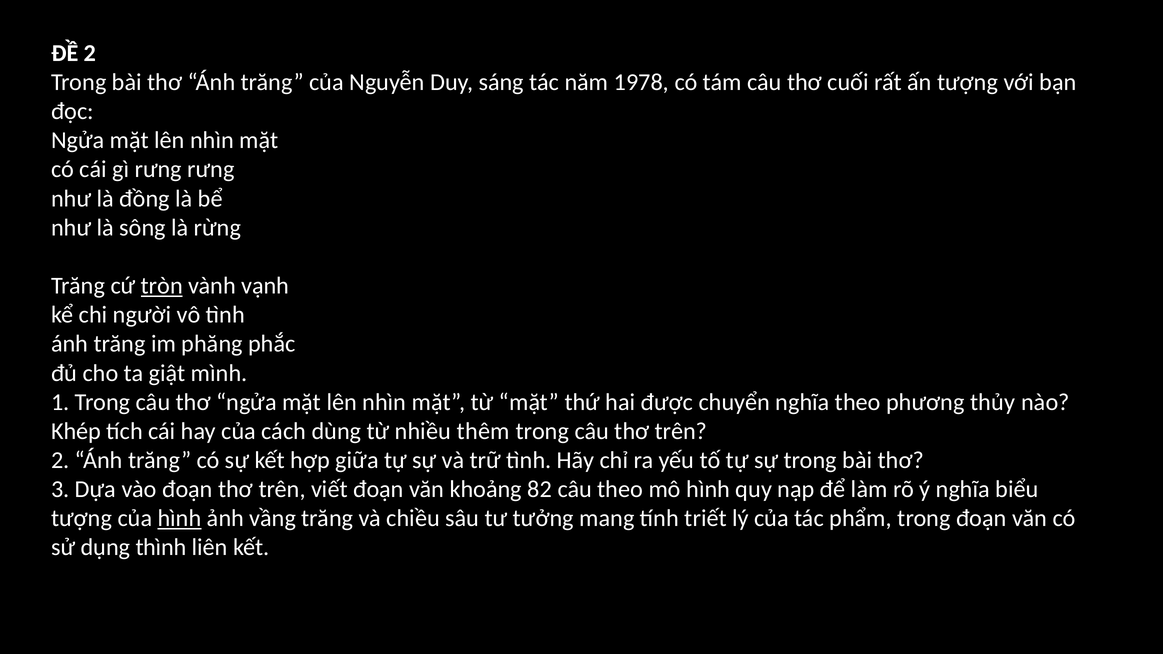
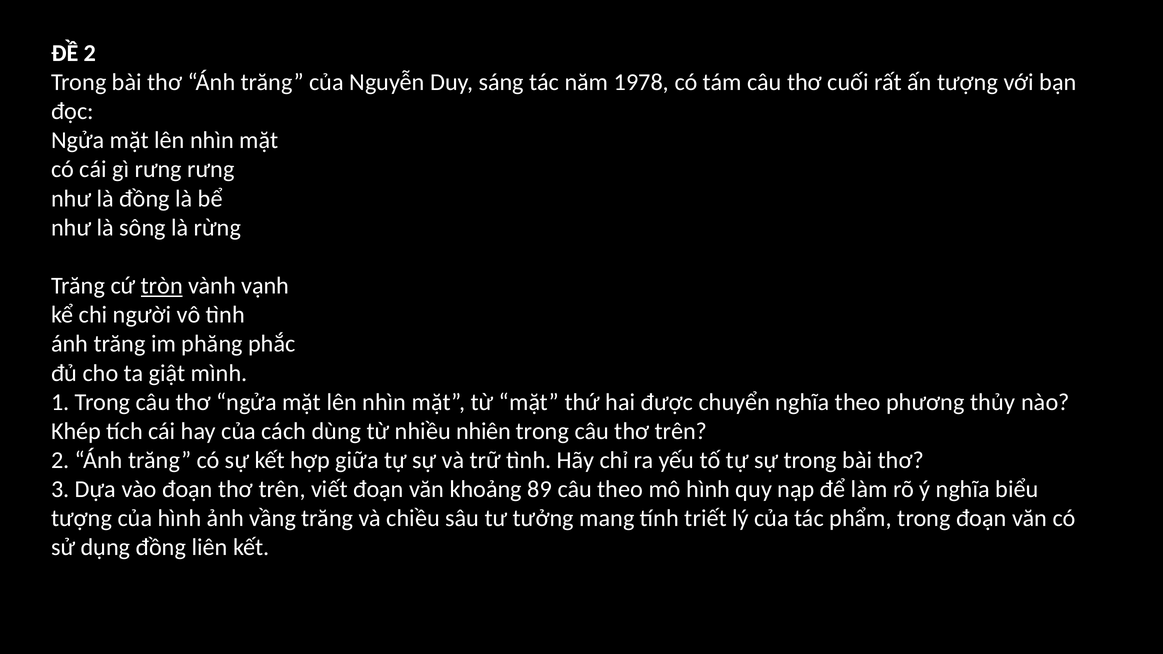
thêm: thêm -> nhiên
82: 82 -> 89
hình at (180, 519) underline: present -> none
dụng thình: thình -> đồng
